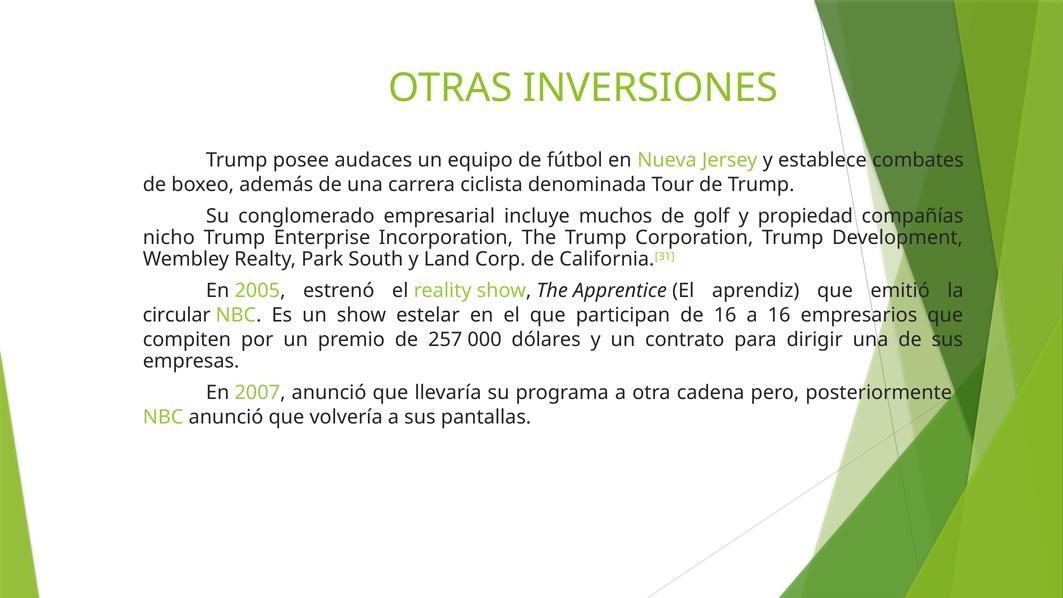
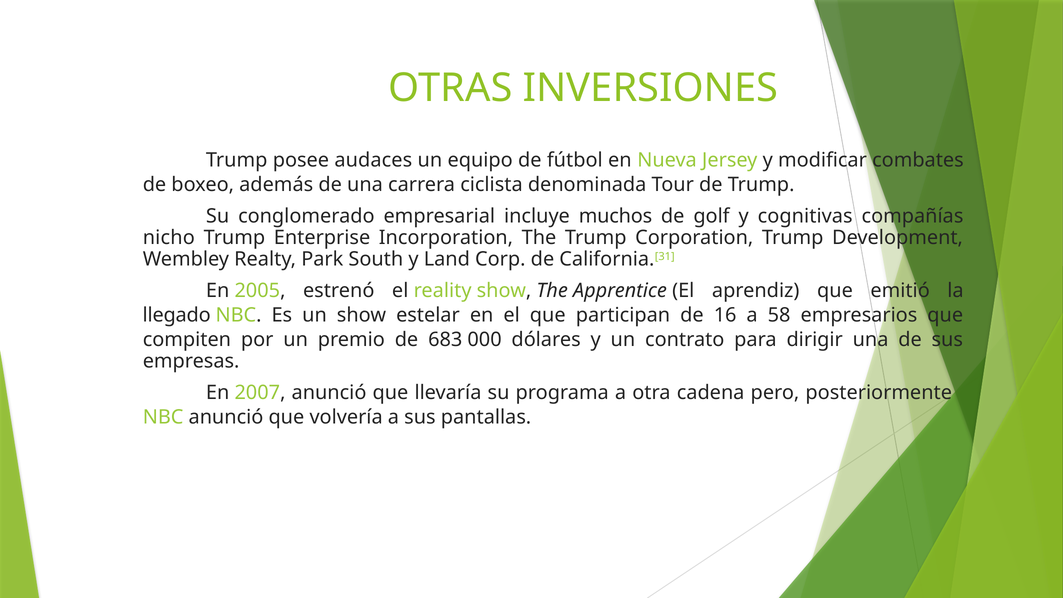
establece: establece -> modificar
propiedad: propiedad -> cognitivas
circular: circular -> llegado
a 16: 16 -> 58
257: 257 -> 683
